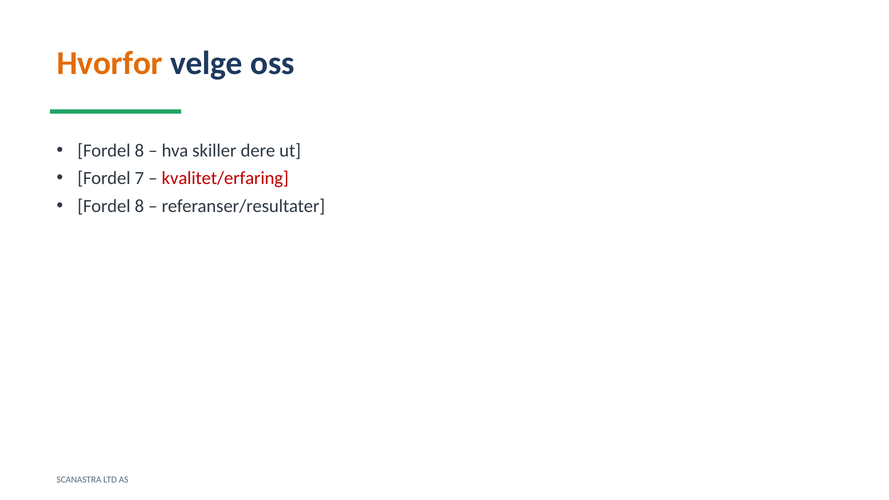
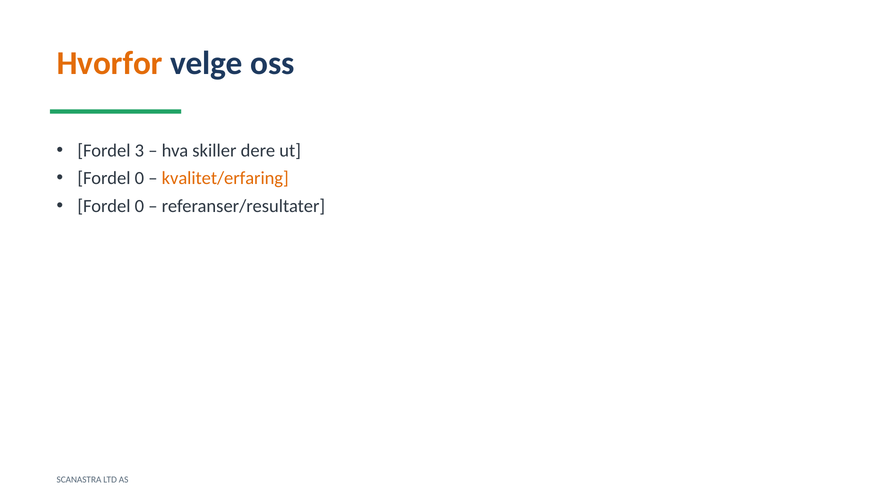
8 at (139, 151): 8 -> 3
7 at (139, 178): 7 -> 0
kvalitet/erfaring colour: red -> orange
8 at (139, 206): 8 -> 0
